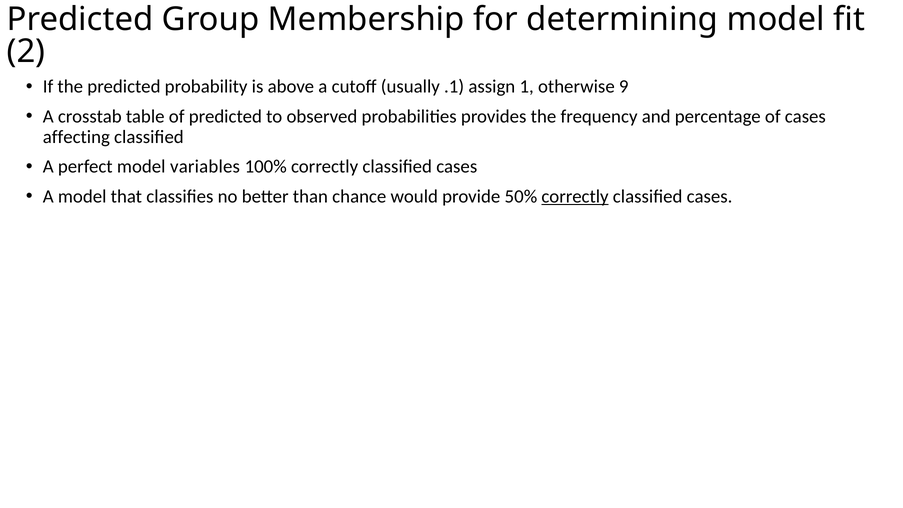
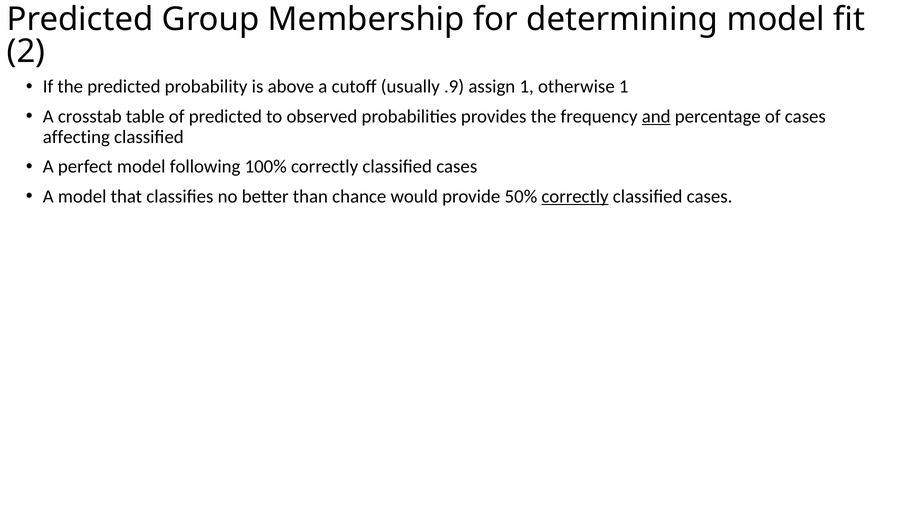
.1: .1 -> .9
otherwise 9: 9 -> 1
and underline: none -> present
variables: variables -> following
